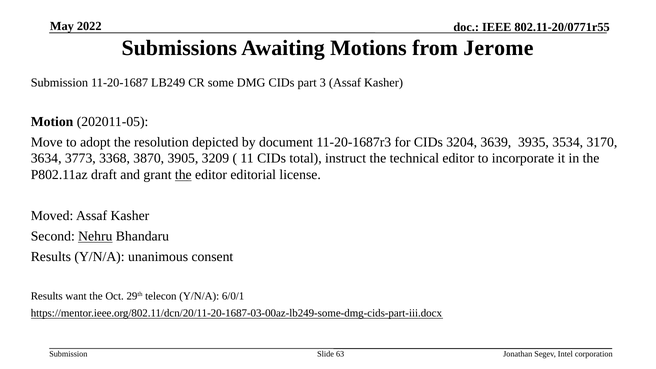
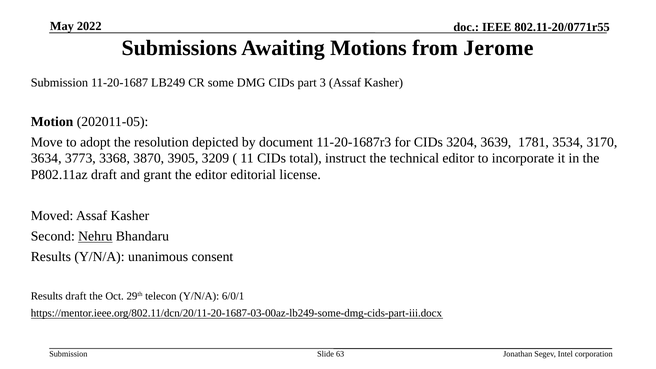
3935: 3935 -> 1781
the at (183, 175) underline: present -> none
Results want: want -> draft
